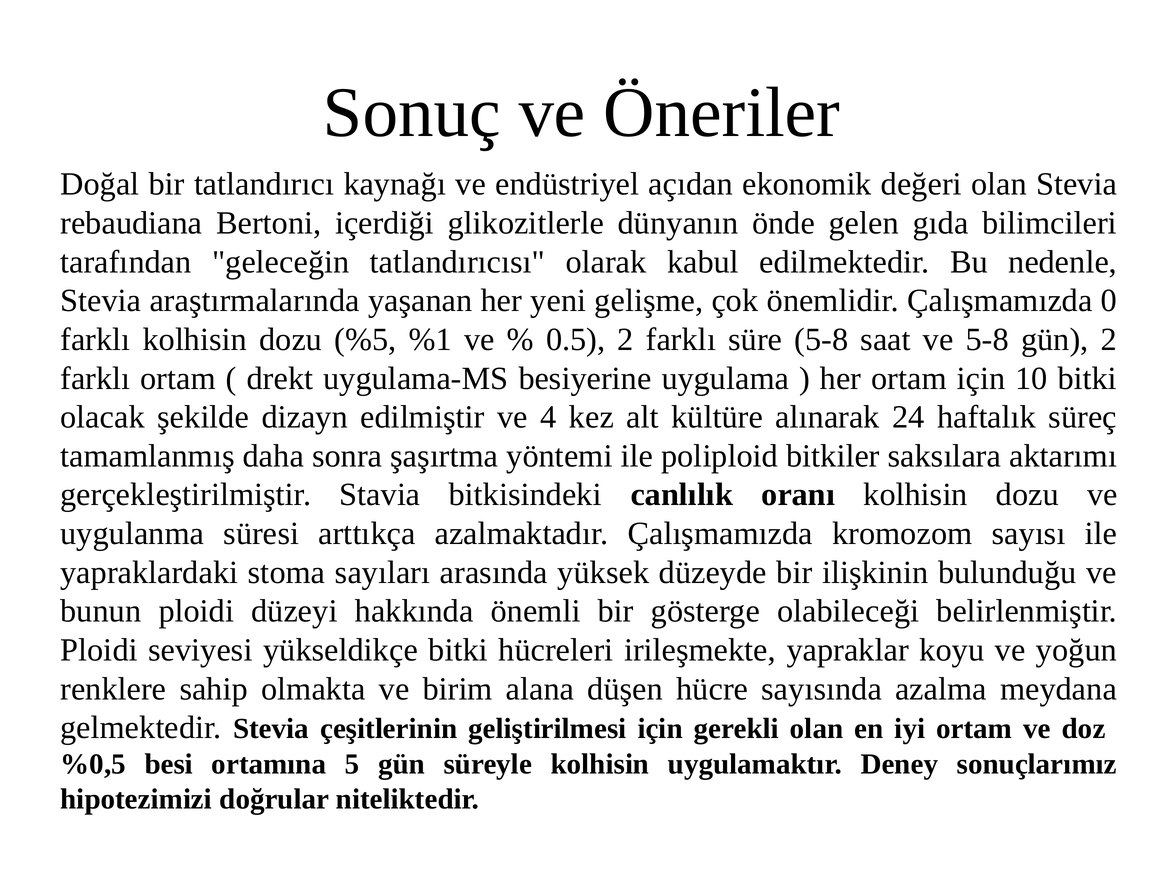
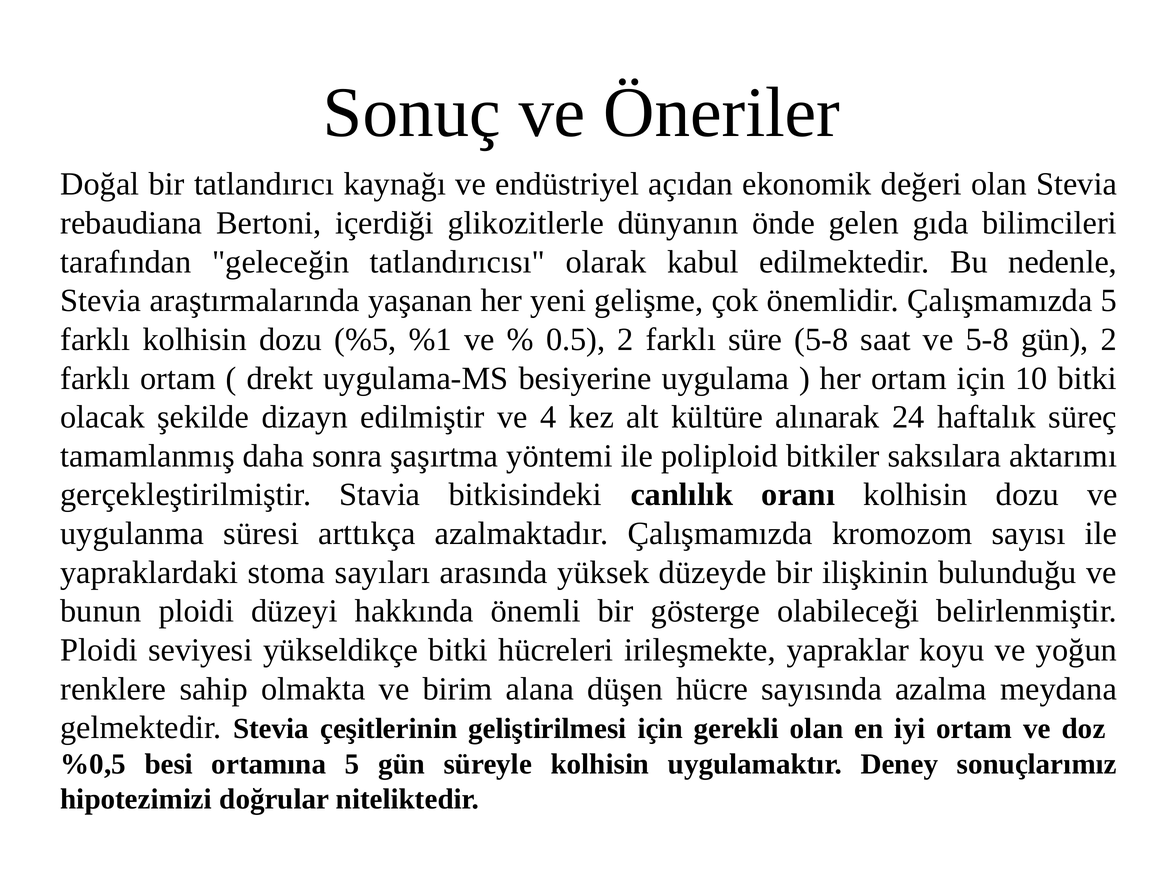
Çalışmamızda 0: 0 -> 5
